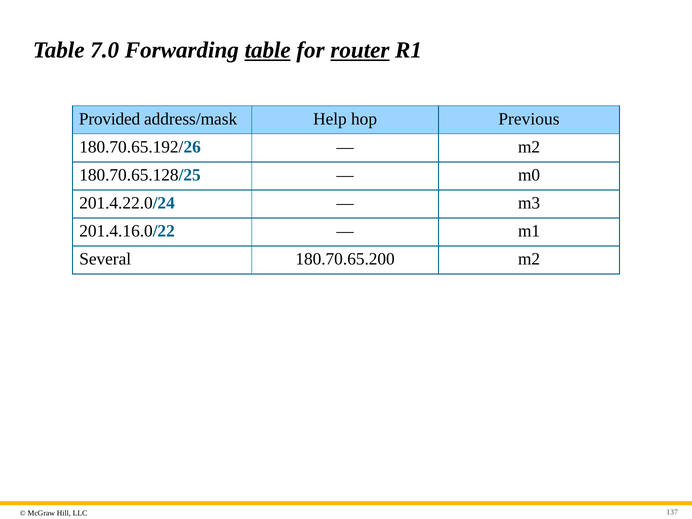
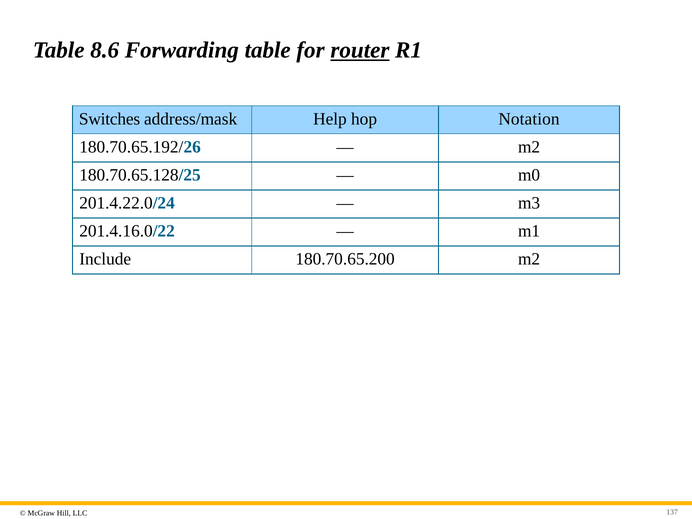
7.0: 7.0 -> 8.6
table at (268, 50) underline: present -> none
Provided: Provided -> Switches
Previous: Previous -> Notation
Several: Several -> Include
